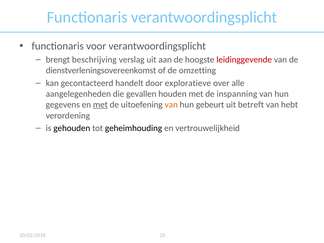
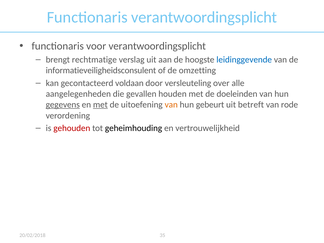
beschrijving: beschrijving -> rechtmatige
leidinggevende colour: red -> blue
dienstverleningsovereenkomst: dienstverleningsovereenkomst -> informatieveiligheidsconsulent
handelt: handelt -> voldaan
exploratieve: exploratieve -> versleuteling
inspanning: inspanning -> doeleinden
gegevens underline: none -> present
hebt: hebt -> rode
gehouden colour: black -> red
